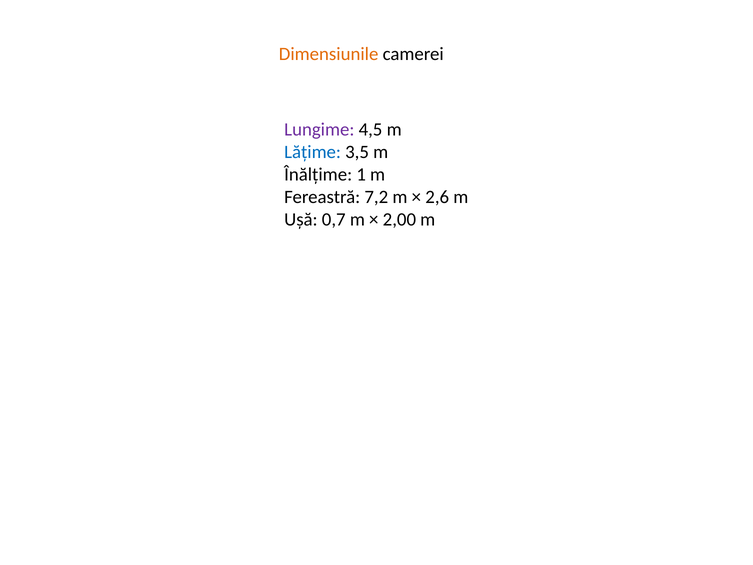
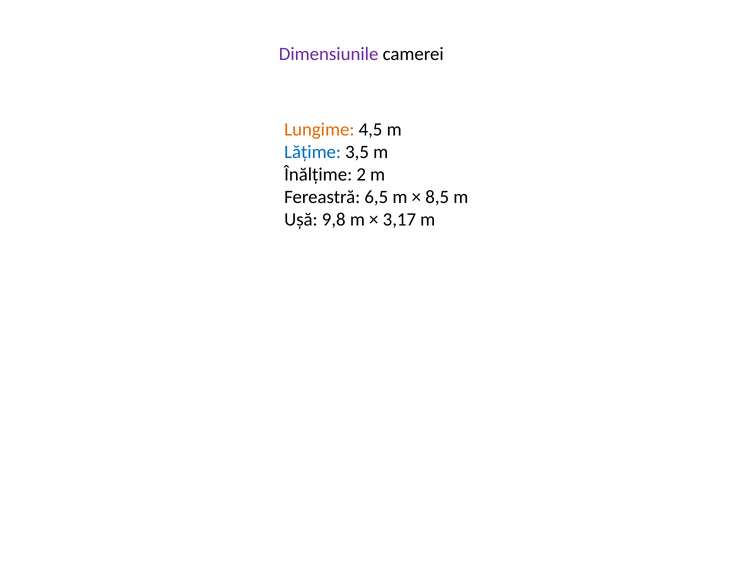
Dimensiunile colour: orange -> purple
Lungime colour: purple -> orange
1: 1 -> 2
7,2: 7,2 -> 6,5
2,6: 2,6 -> 8,5
0,7: 0,7 -> 9,8
2,00: 2,00 -> 3,17
